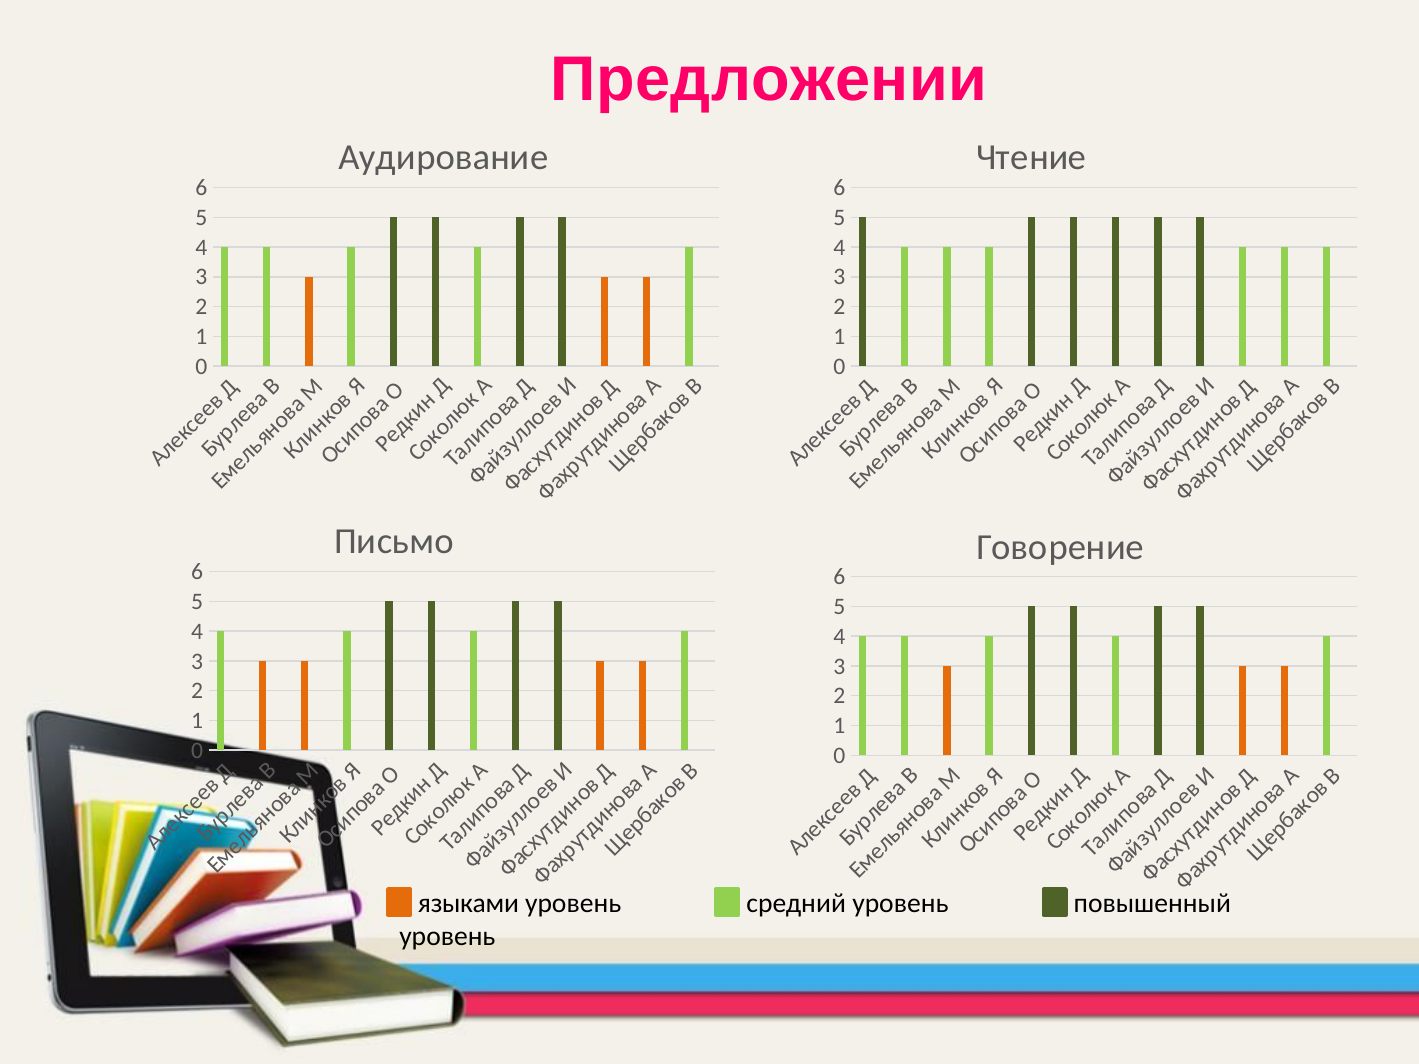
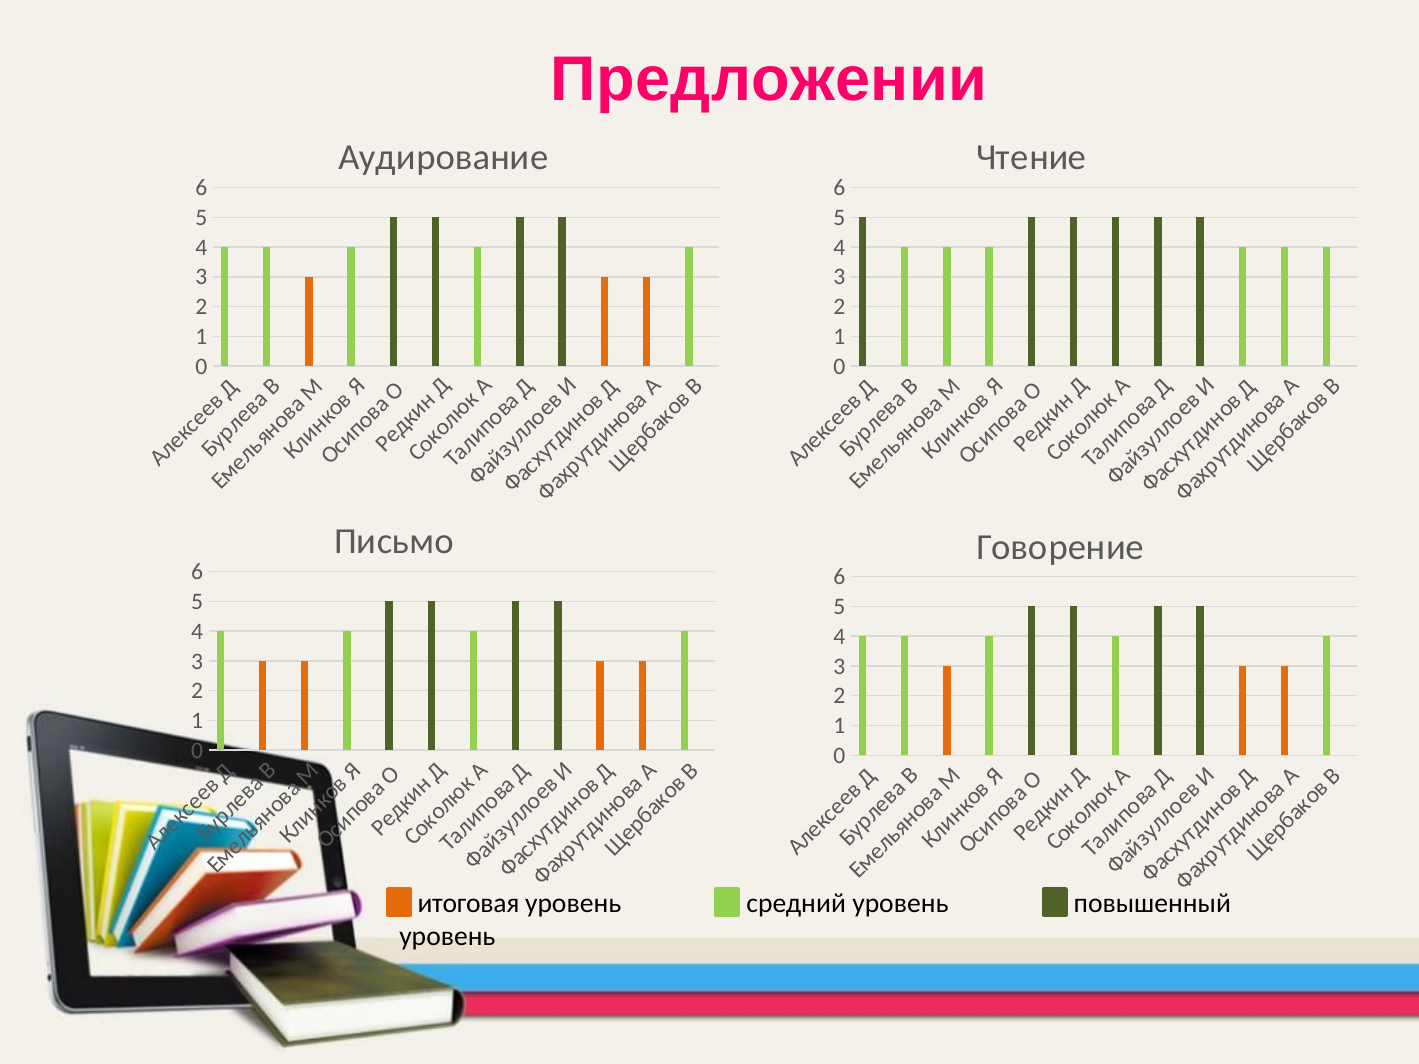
языками: языками -> итоговая
